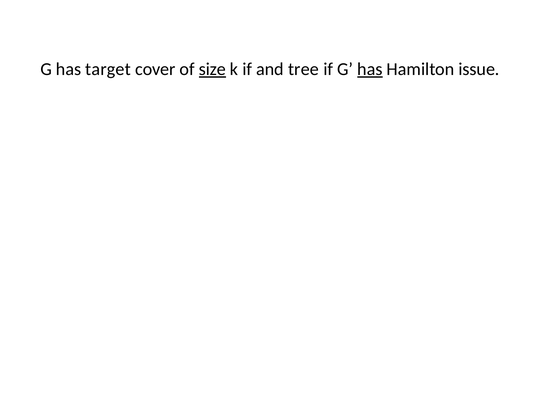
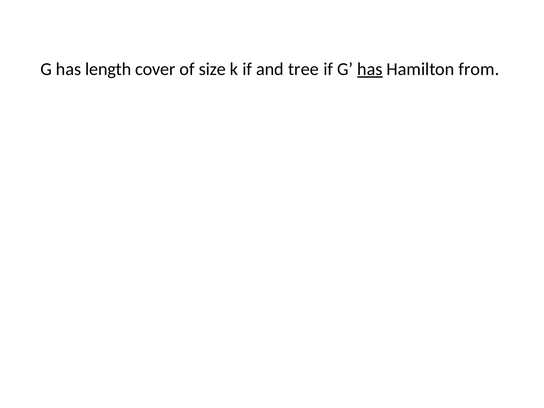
target: target -> length
size underline: present -> none
issue: issue -> from
